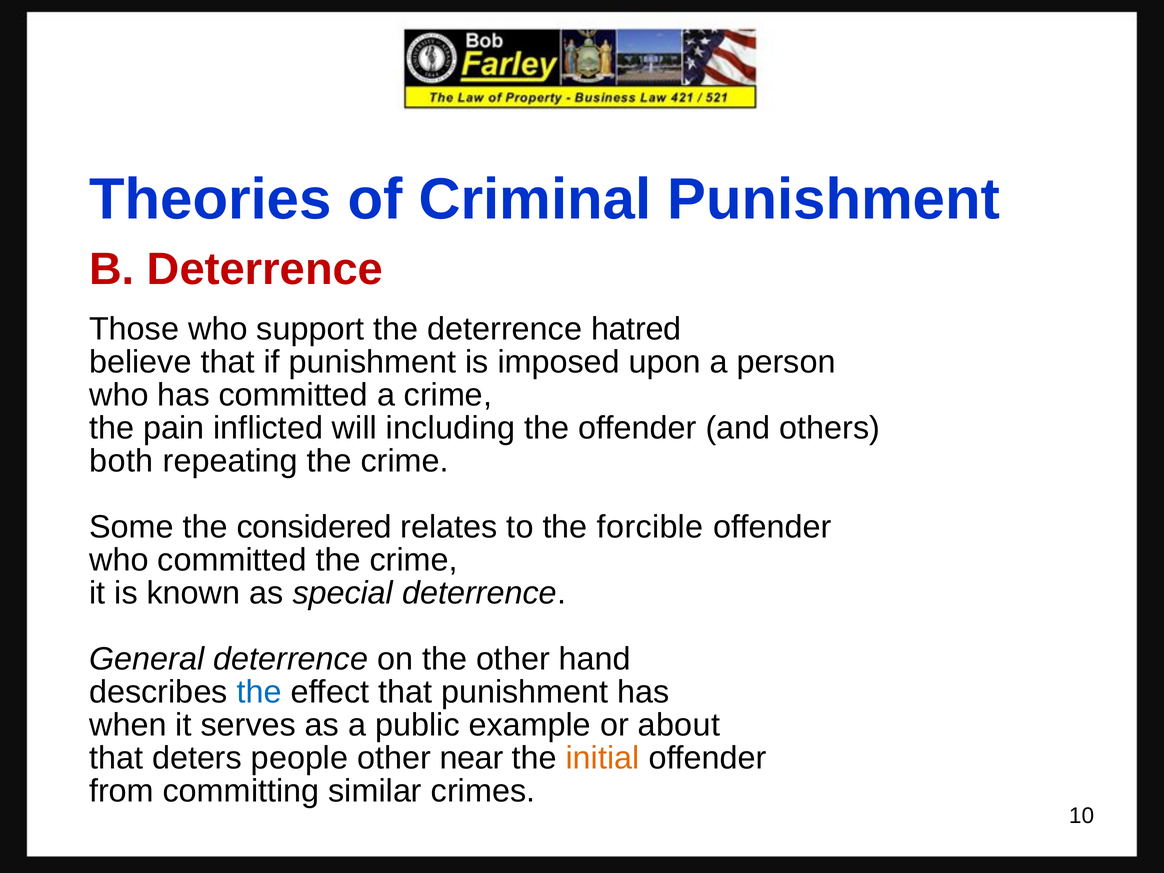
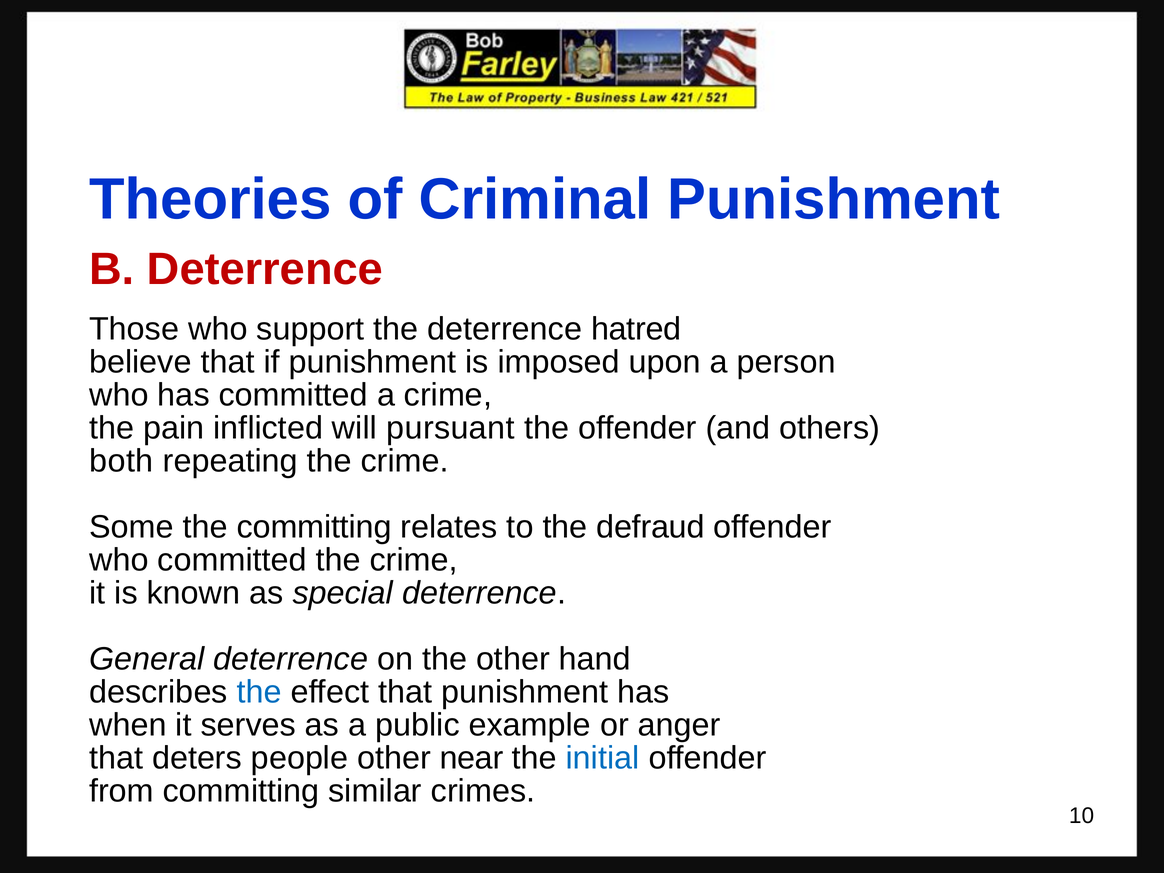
including: including -> pursuant
the considered: considered -> committing
forcible: forcible -> defraud
about: about -> anger
initial colour: orange -> blue
